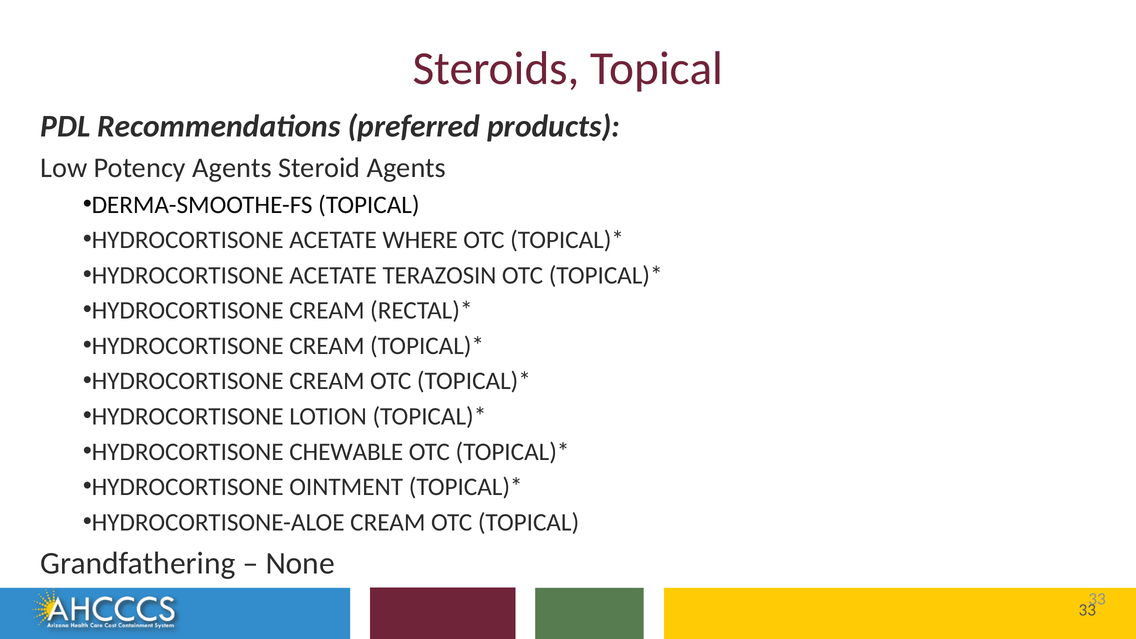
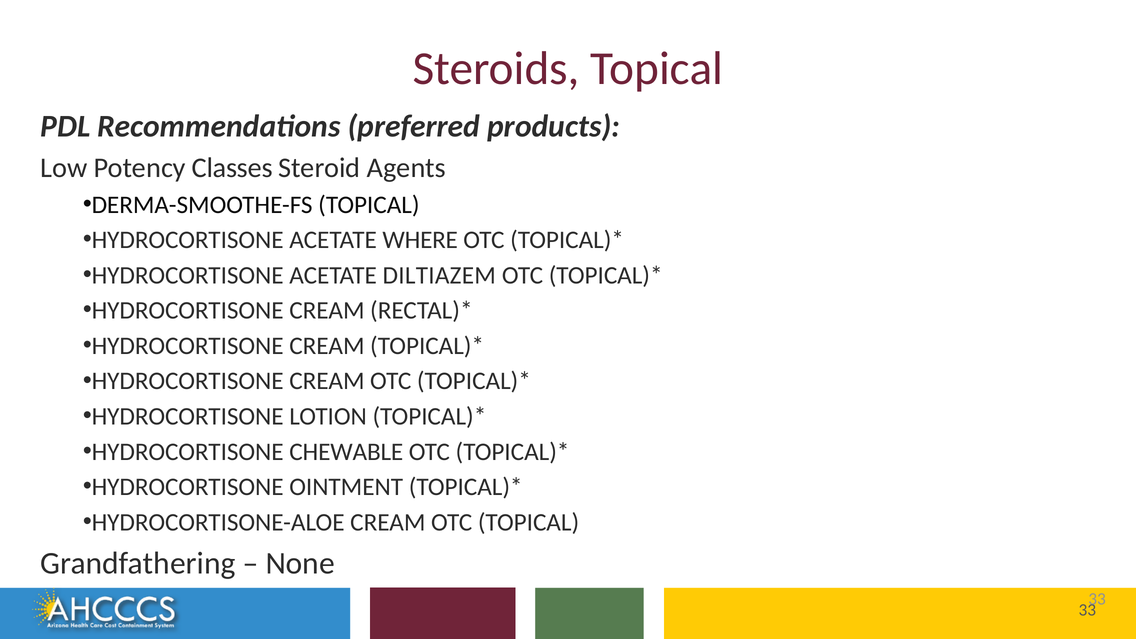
Potency Agents: Agents -> Classes
TERAZOSIN: TERAZOSIN -> DILTIAZEM
